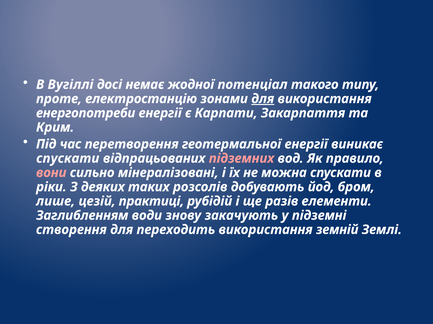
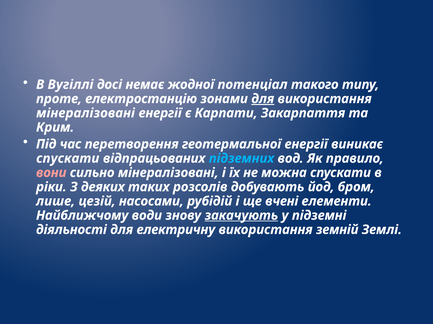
енергопотреби at (86, 113): енергопотреби -> мінералізовані
підземних colour: pink -> light blue
практиці: практиці -> насосами
разів: разів -> вчені
Заглибленням: Заглибленням -> Найближчому
закачують underline: none -> present
створення: створення -> діяльності
переходить: переходить -> електричну
